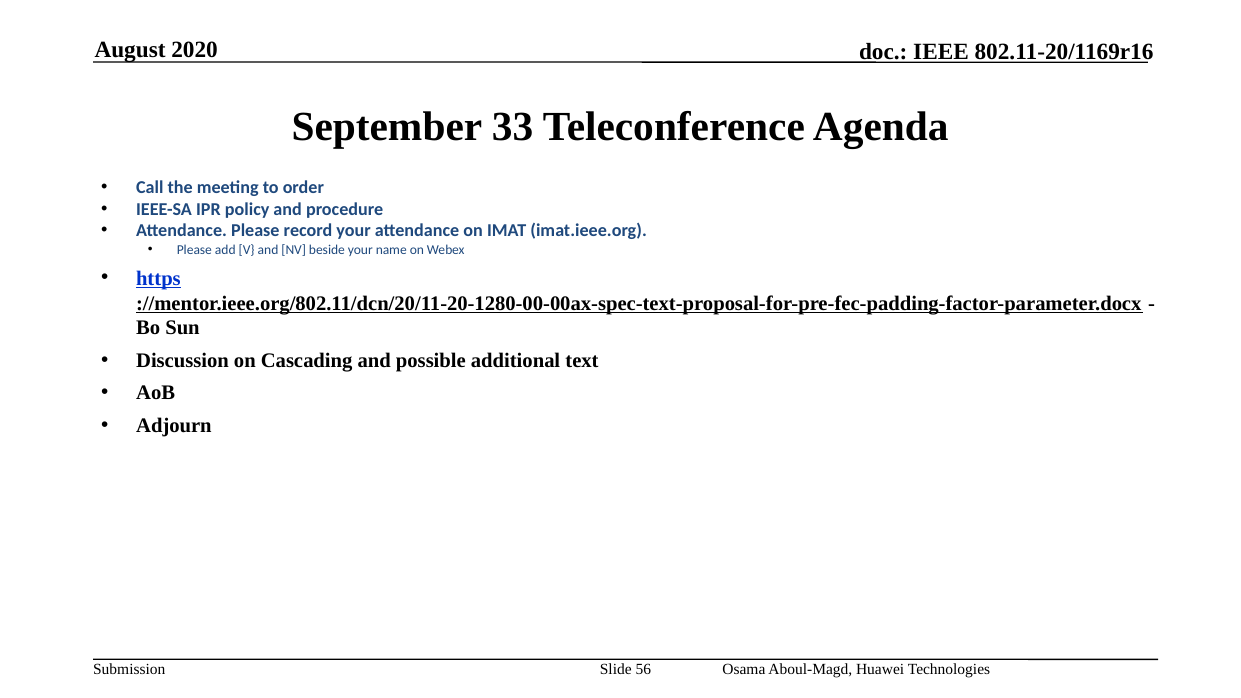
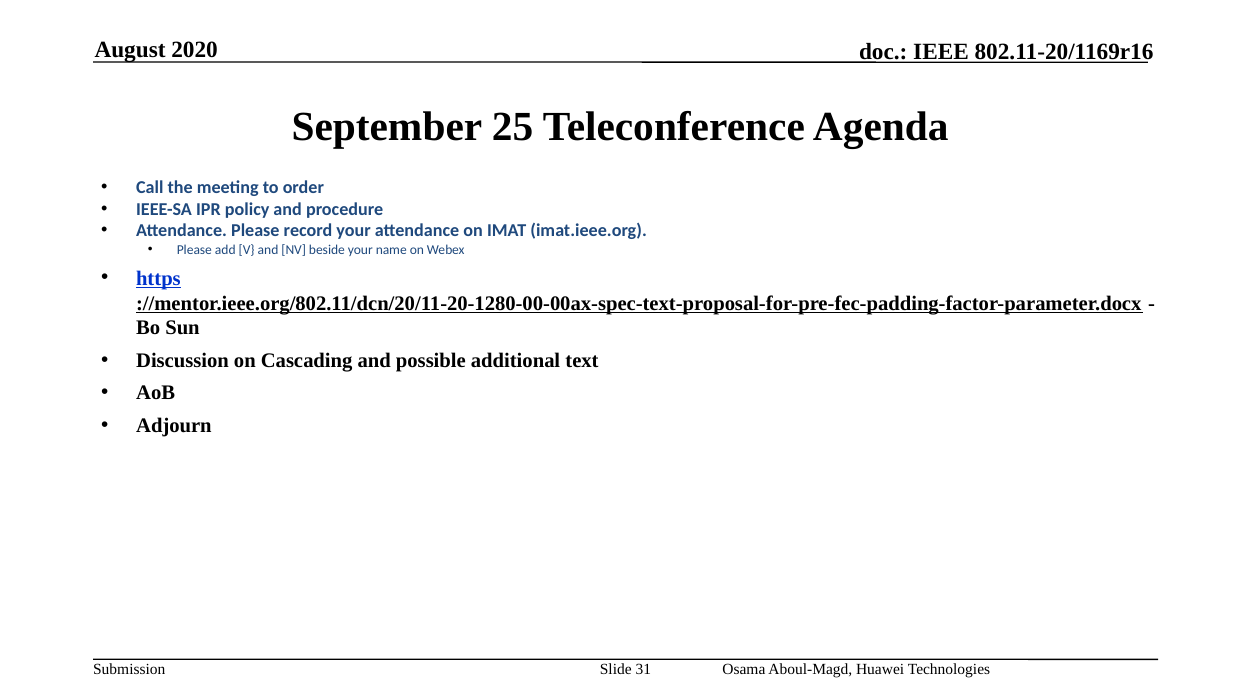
33: 33 -> 25
56: 56 -> 31
